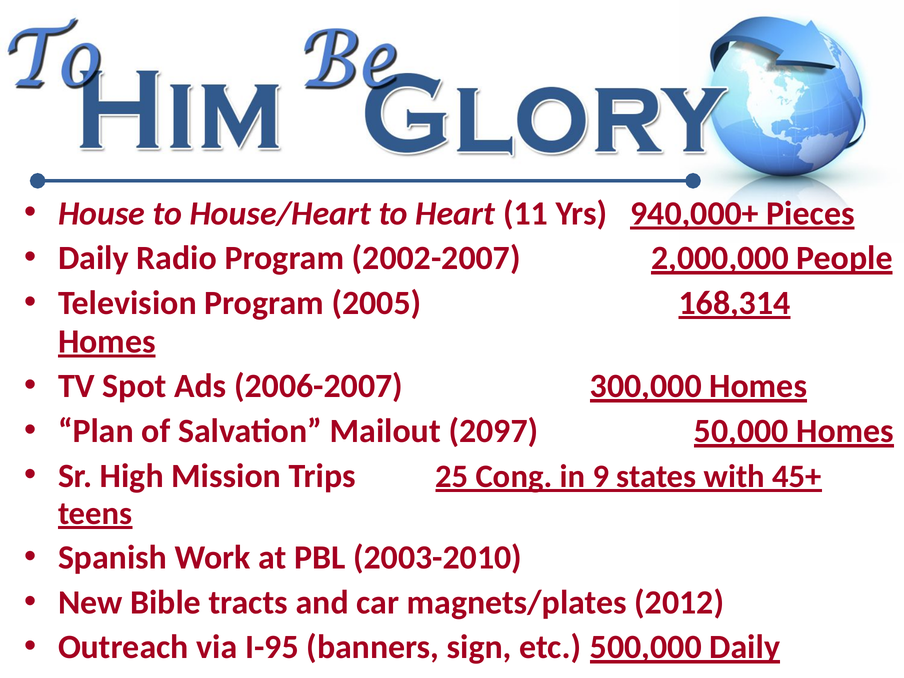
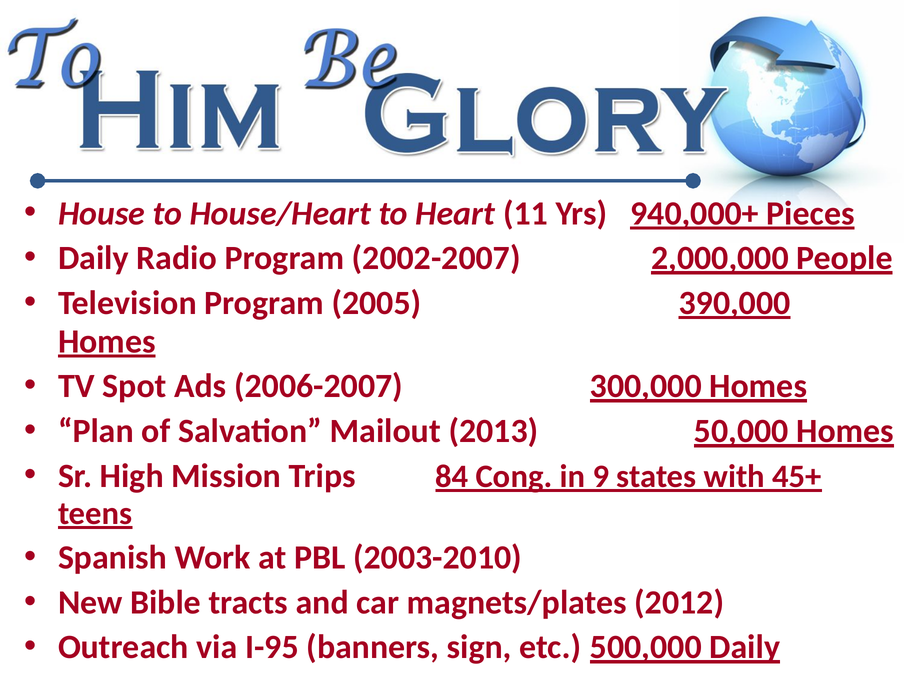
168,314: 168,314 -> 390,000
2097: 2097 -> 2013
25: 25 -> 84
